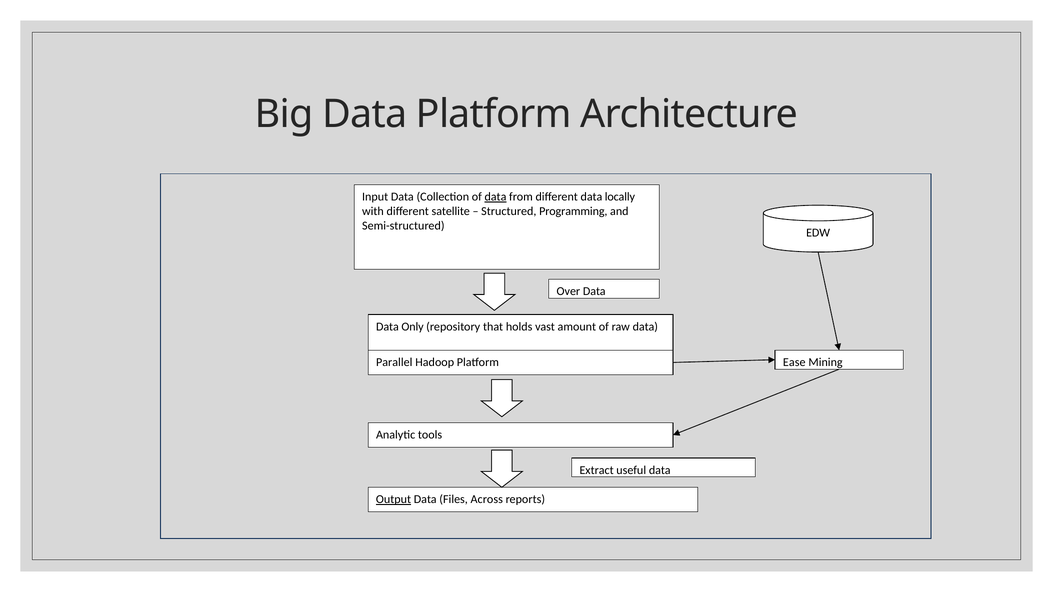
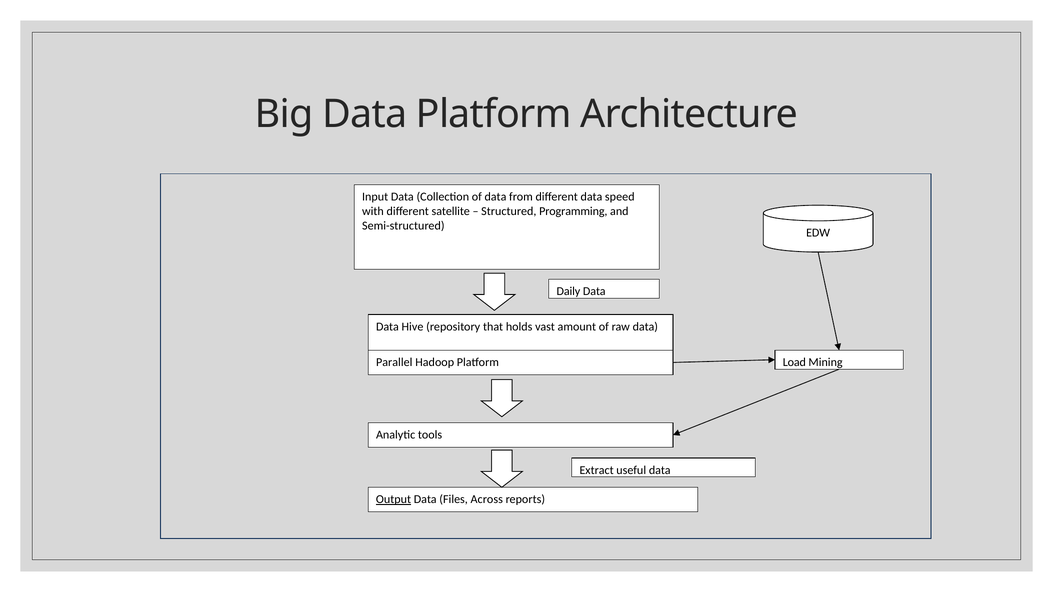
data at (495, 197) underline: present -> none
locally: locally -> speed
Over: Over -> Daily
Only: Only -> Hive
Ease: Ease -> Load
